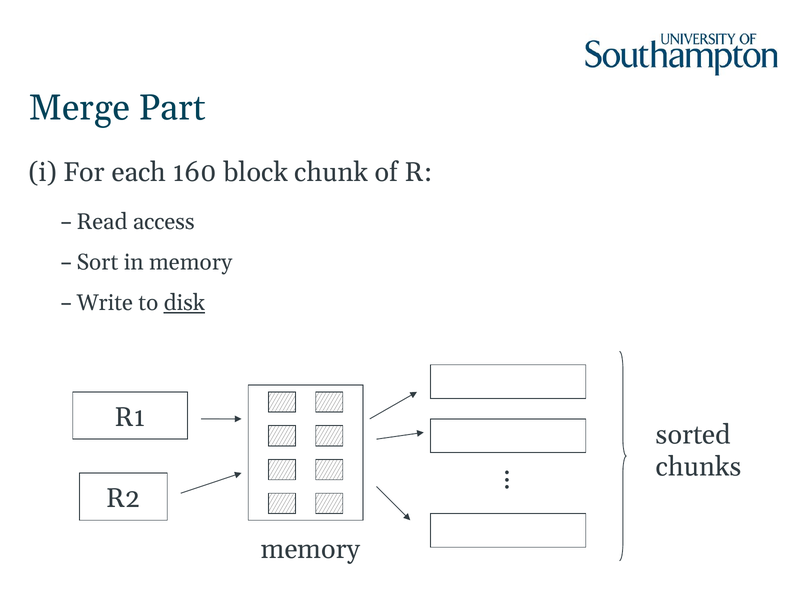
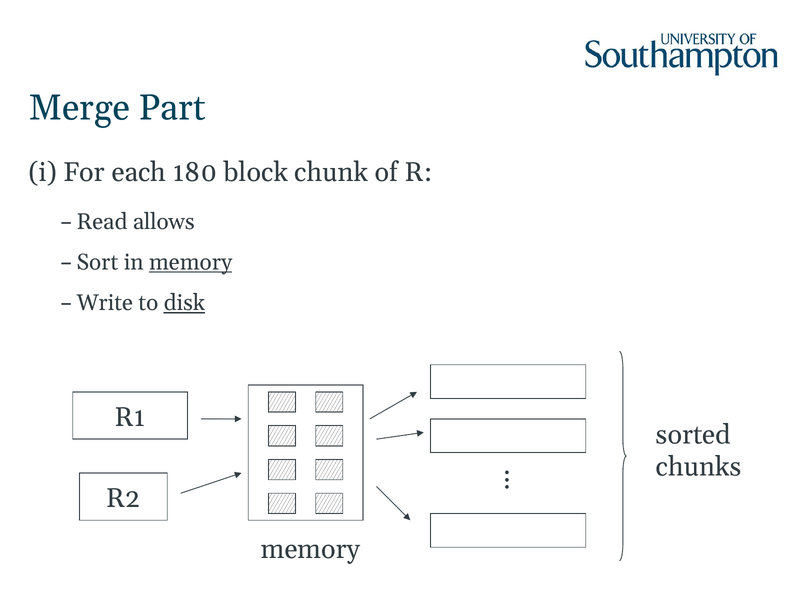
160: 160 -> 180
access: access -> allows
memory at (191, 262) underline: none -> present
